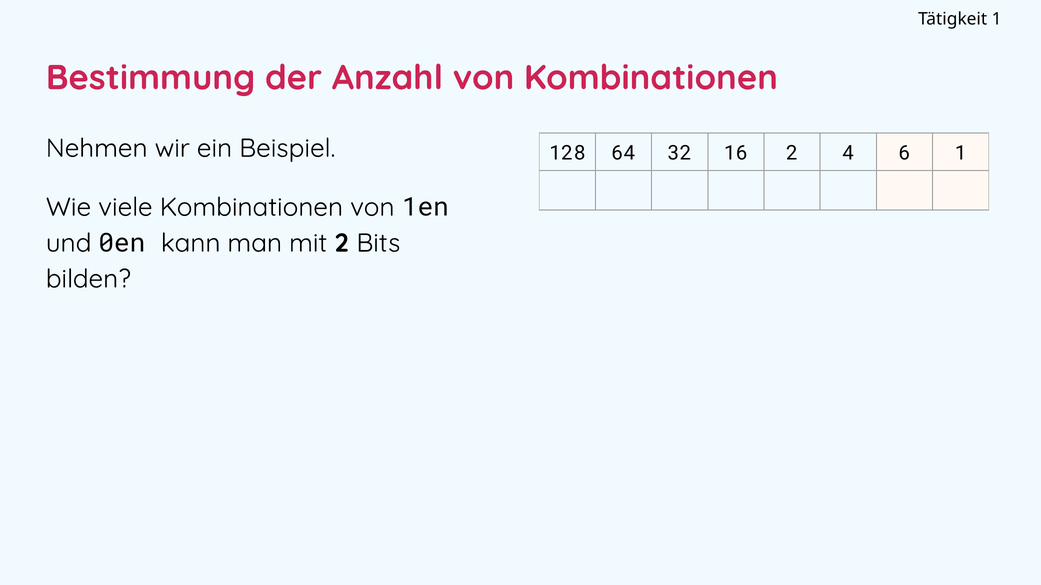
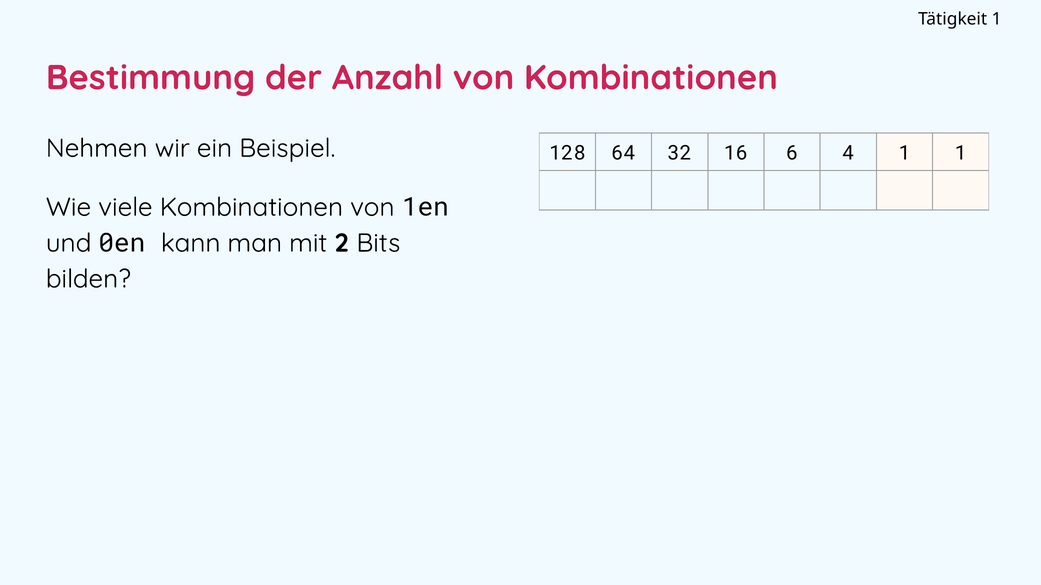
16 2: 2 -> 6
4 6: 6 -> 1
